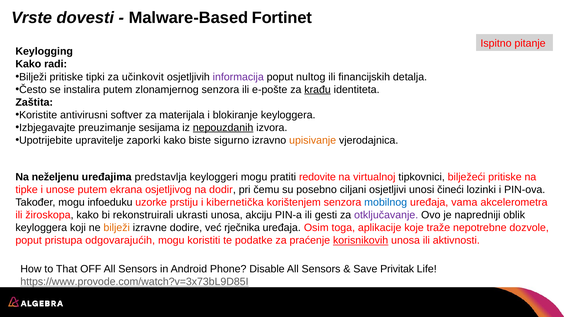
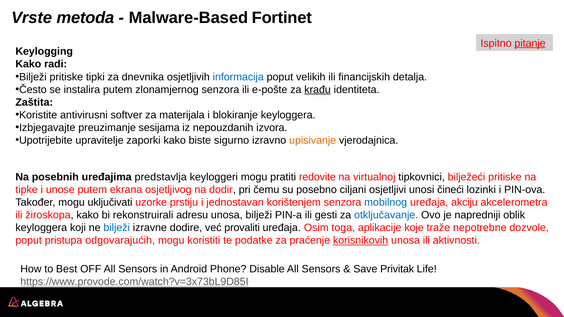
dovesti: dovesti -> metoda
pitanje underline: none -> present
učinkovit: učinkovit -> dnevnika
informacija colour: purple -> blue
nultog: nultog -> velikih
nepouzdanih underline: present -> none
neželjenu: neželjenu -> posebnih
infoeduku: infoeduku -> uključivati
kibernetička: kibernetička -> jednostavan
vama: vama -> akciju
ukrasti: ukrasti -> adresu
unosa akciju: akciju -> bilježi
otključavanje colour: purple -> blue
bilježi at (117, 228) colour: orange -> blue
rječnika: rječnika -> provaliti
That: That -> Best
